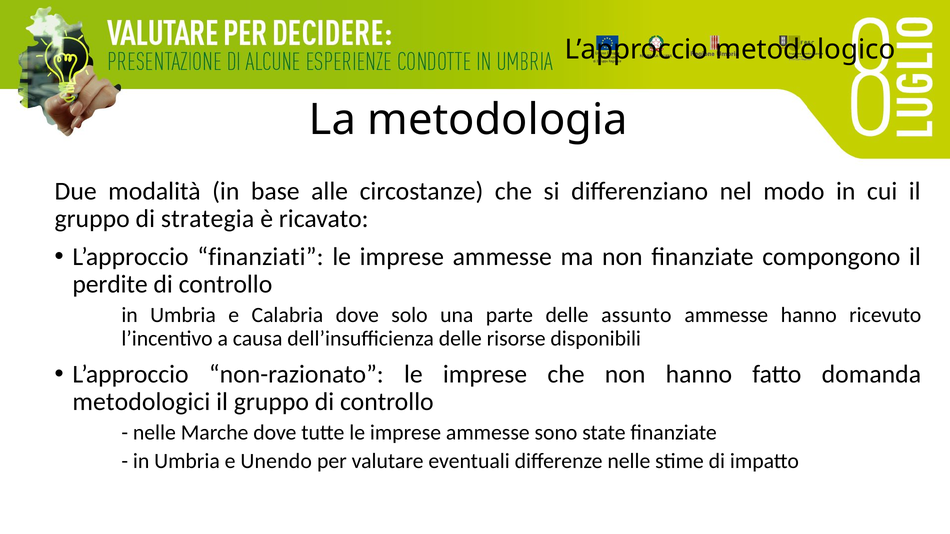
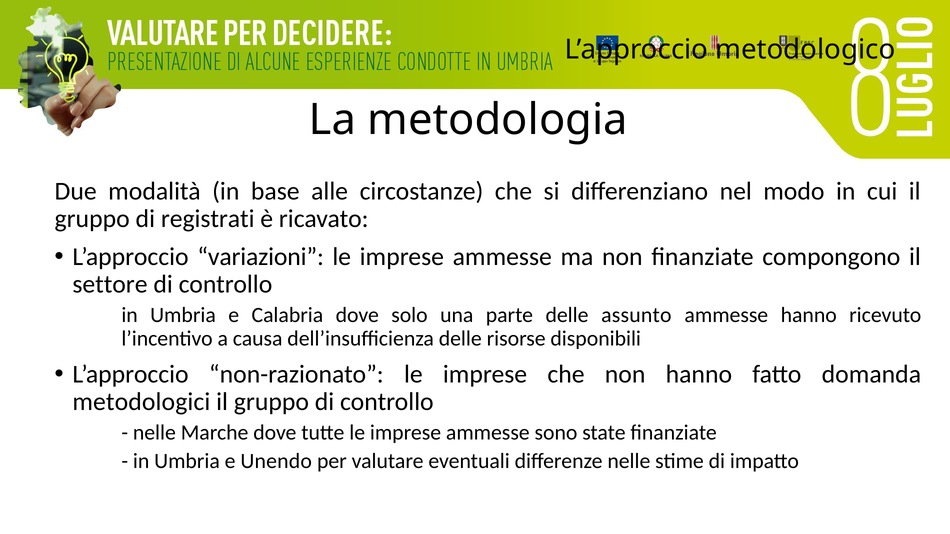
strategia: strategia -> registrati
finanziati: finanziati -> variazioni
perdite: perdite -> settore
